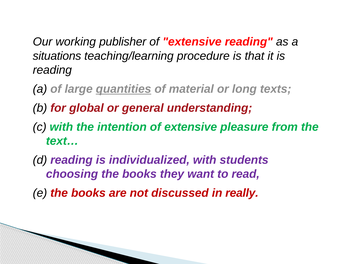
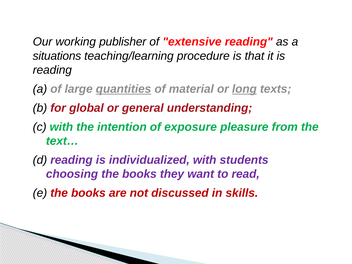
long underline: none -> present
intention of extensive: extensive -> exposure
really: really -> skills
